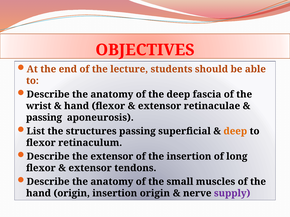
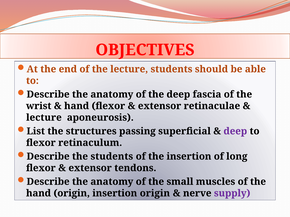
passing at (44, 118): passing -> lecture
deep at (235, 131) colour: orange -> purple
the extensor: extensor -> students
